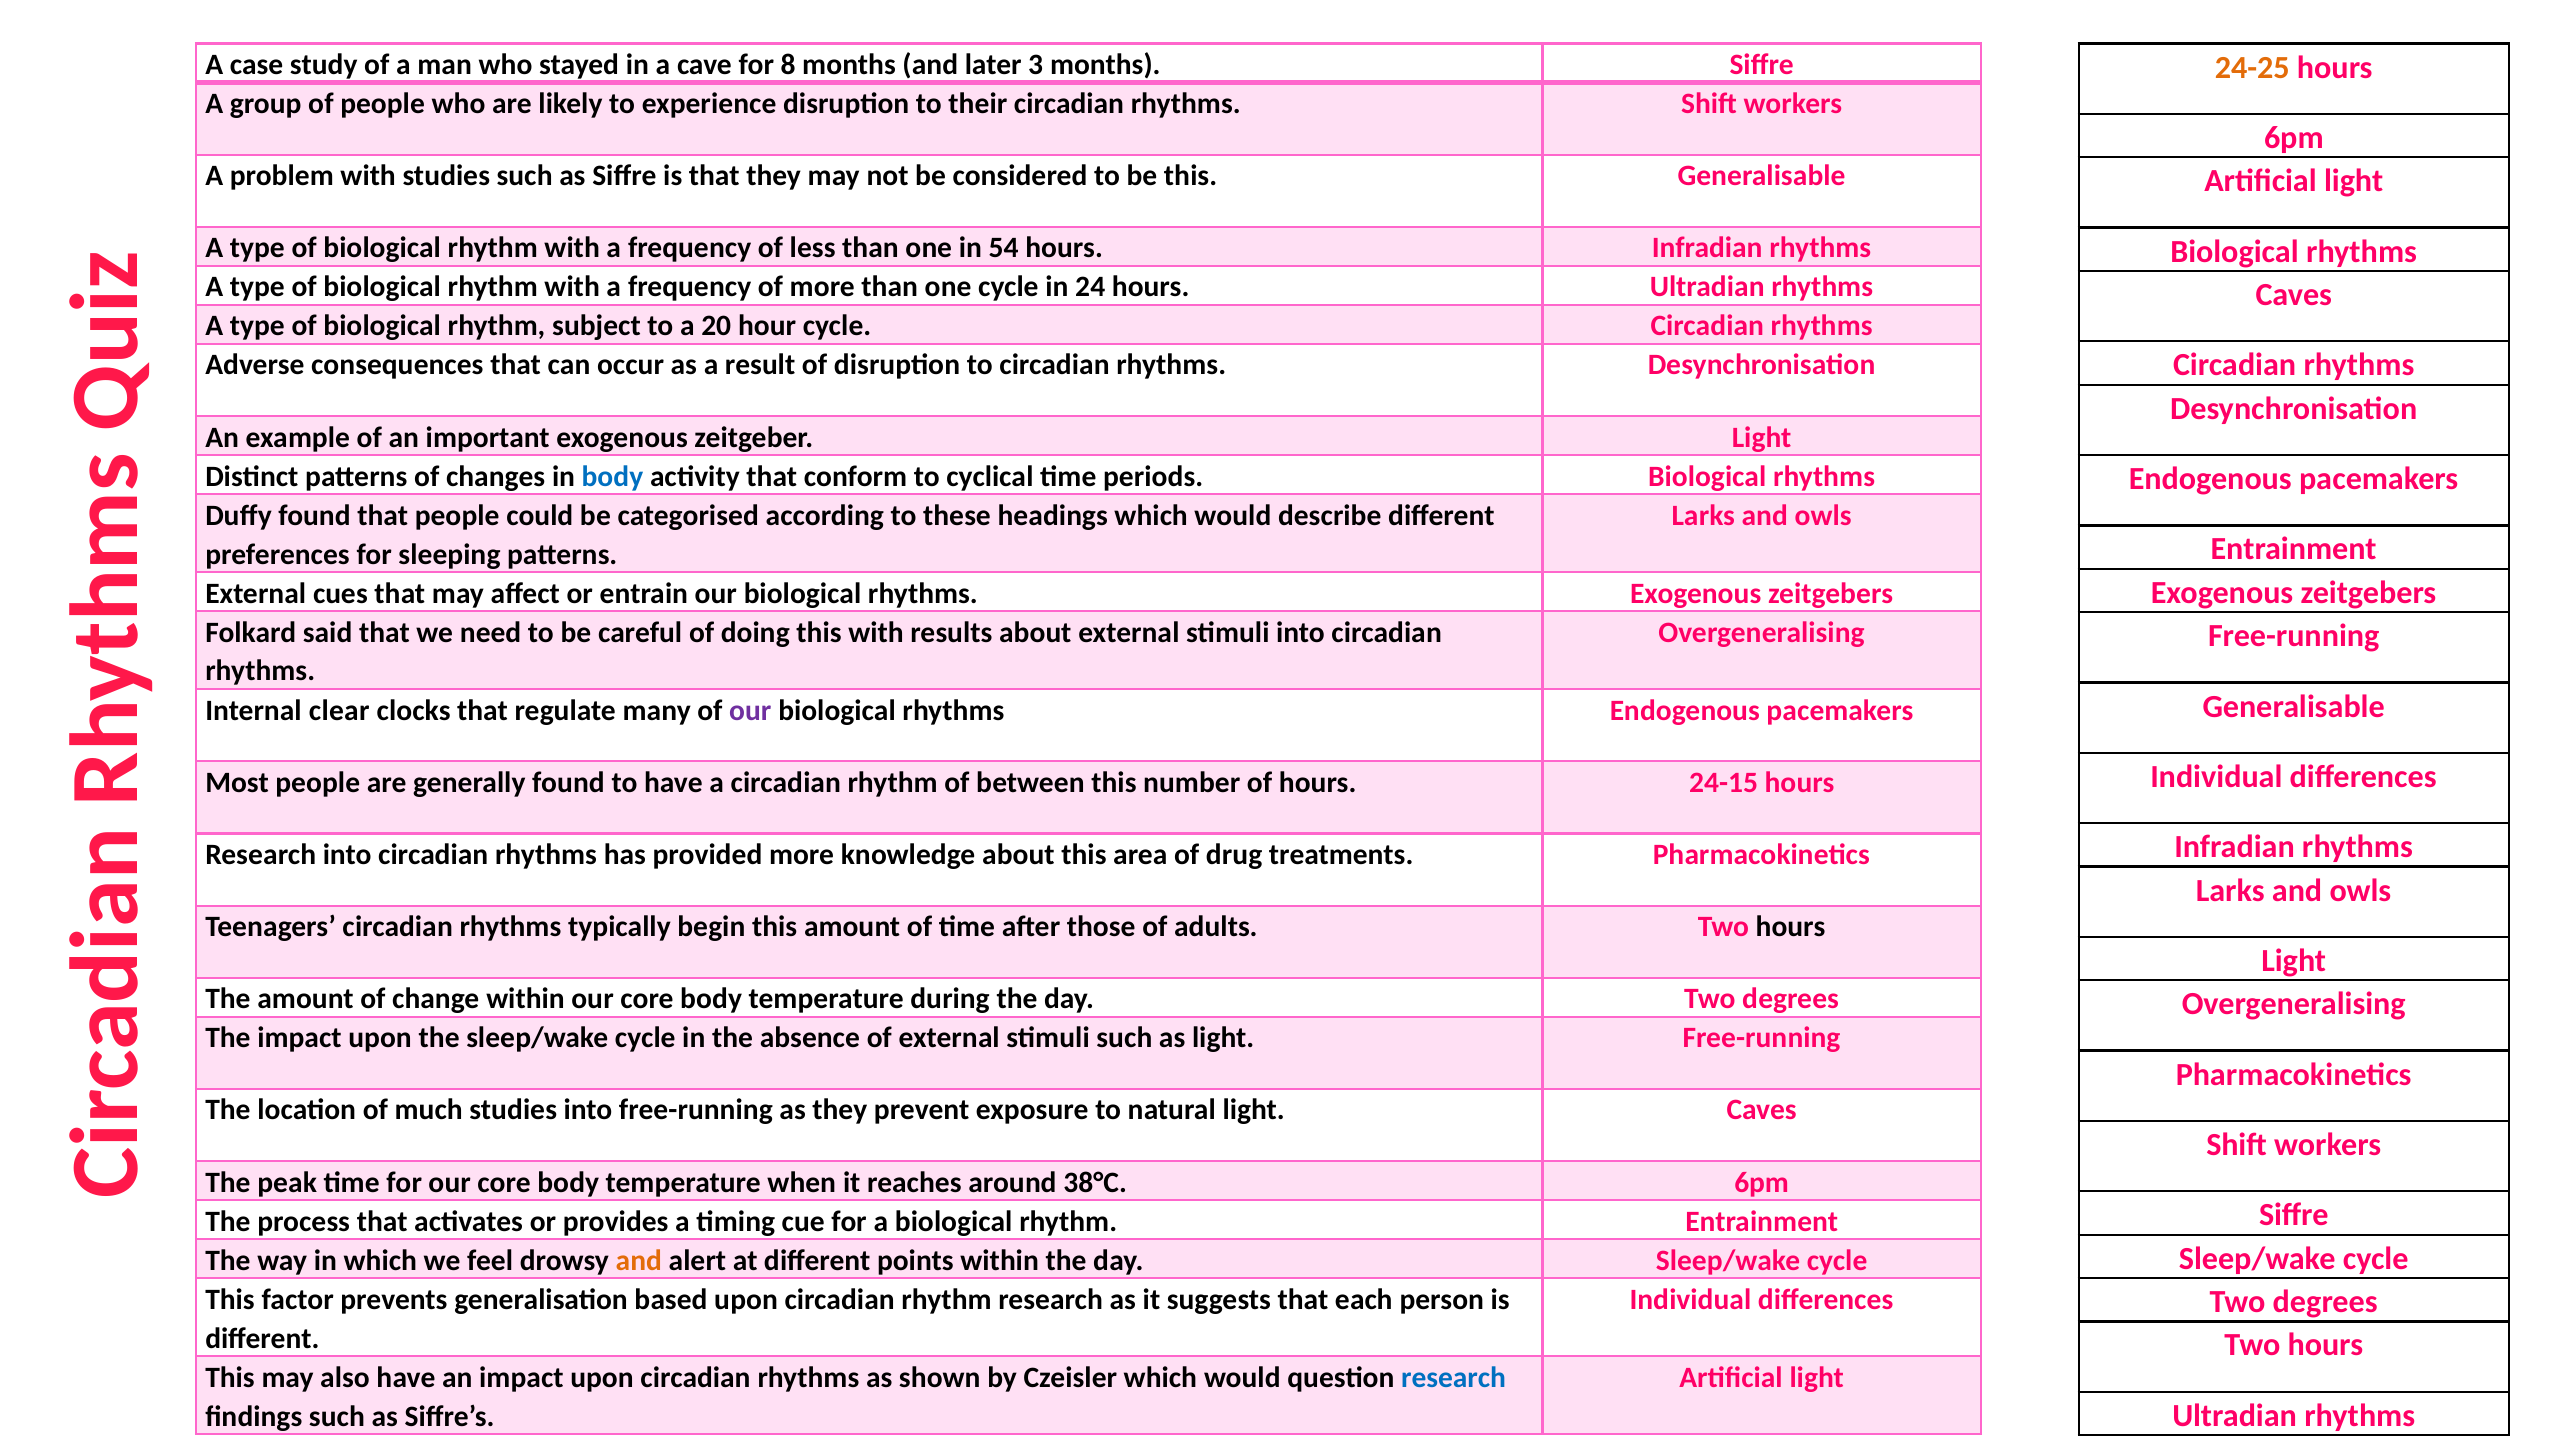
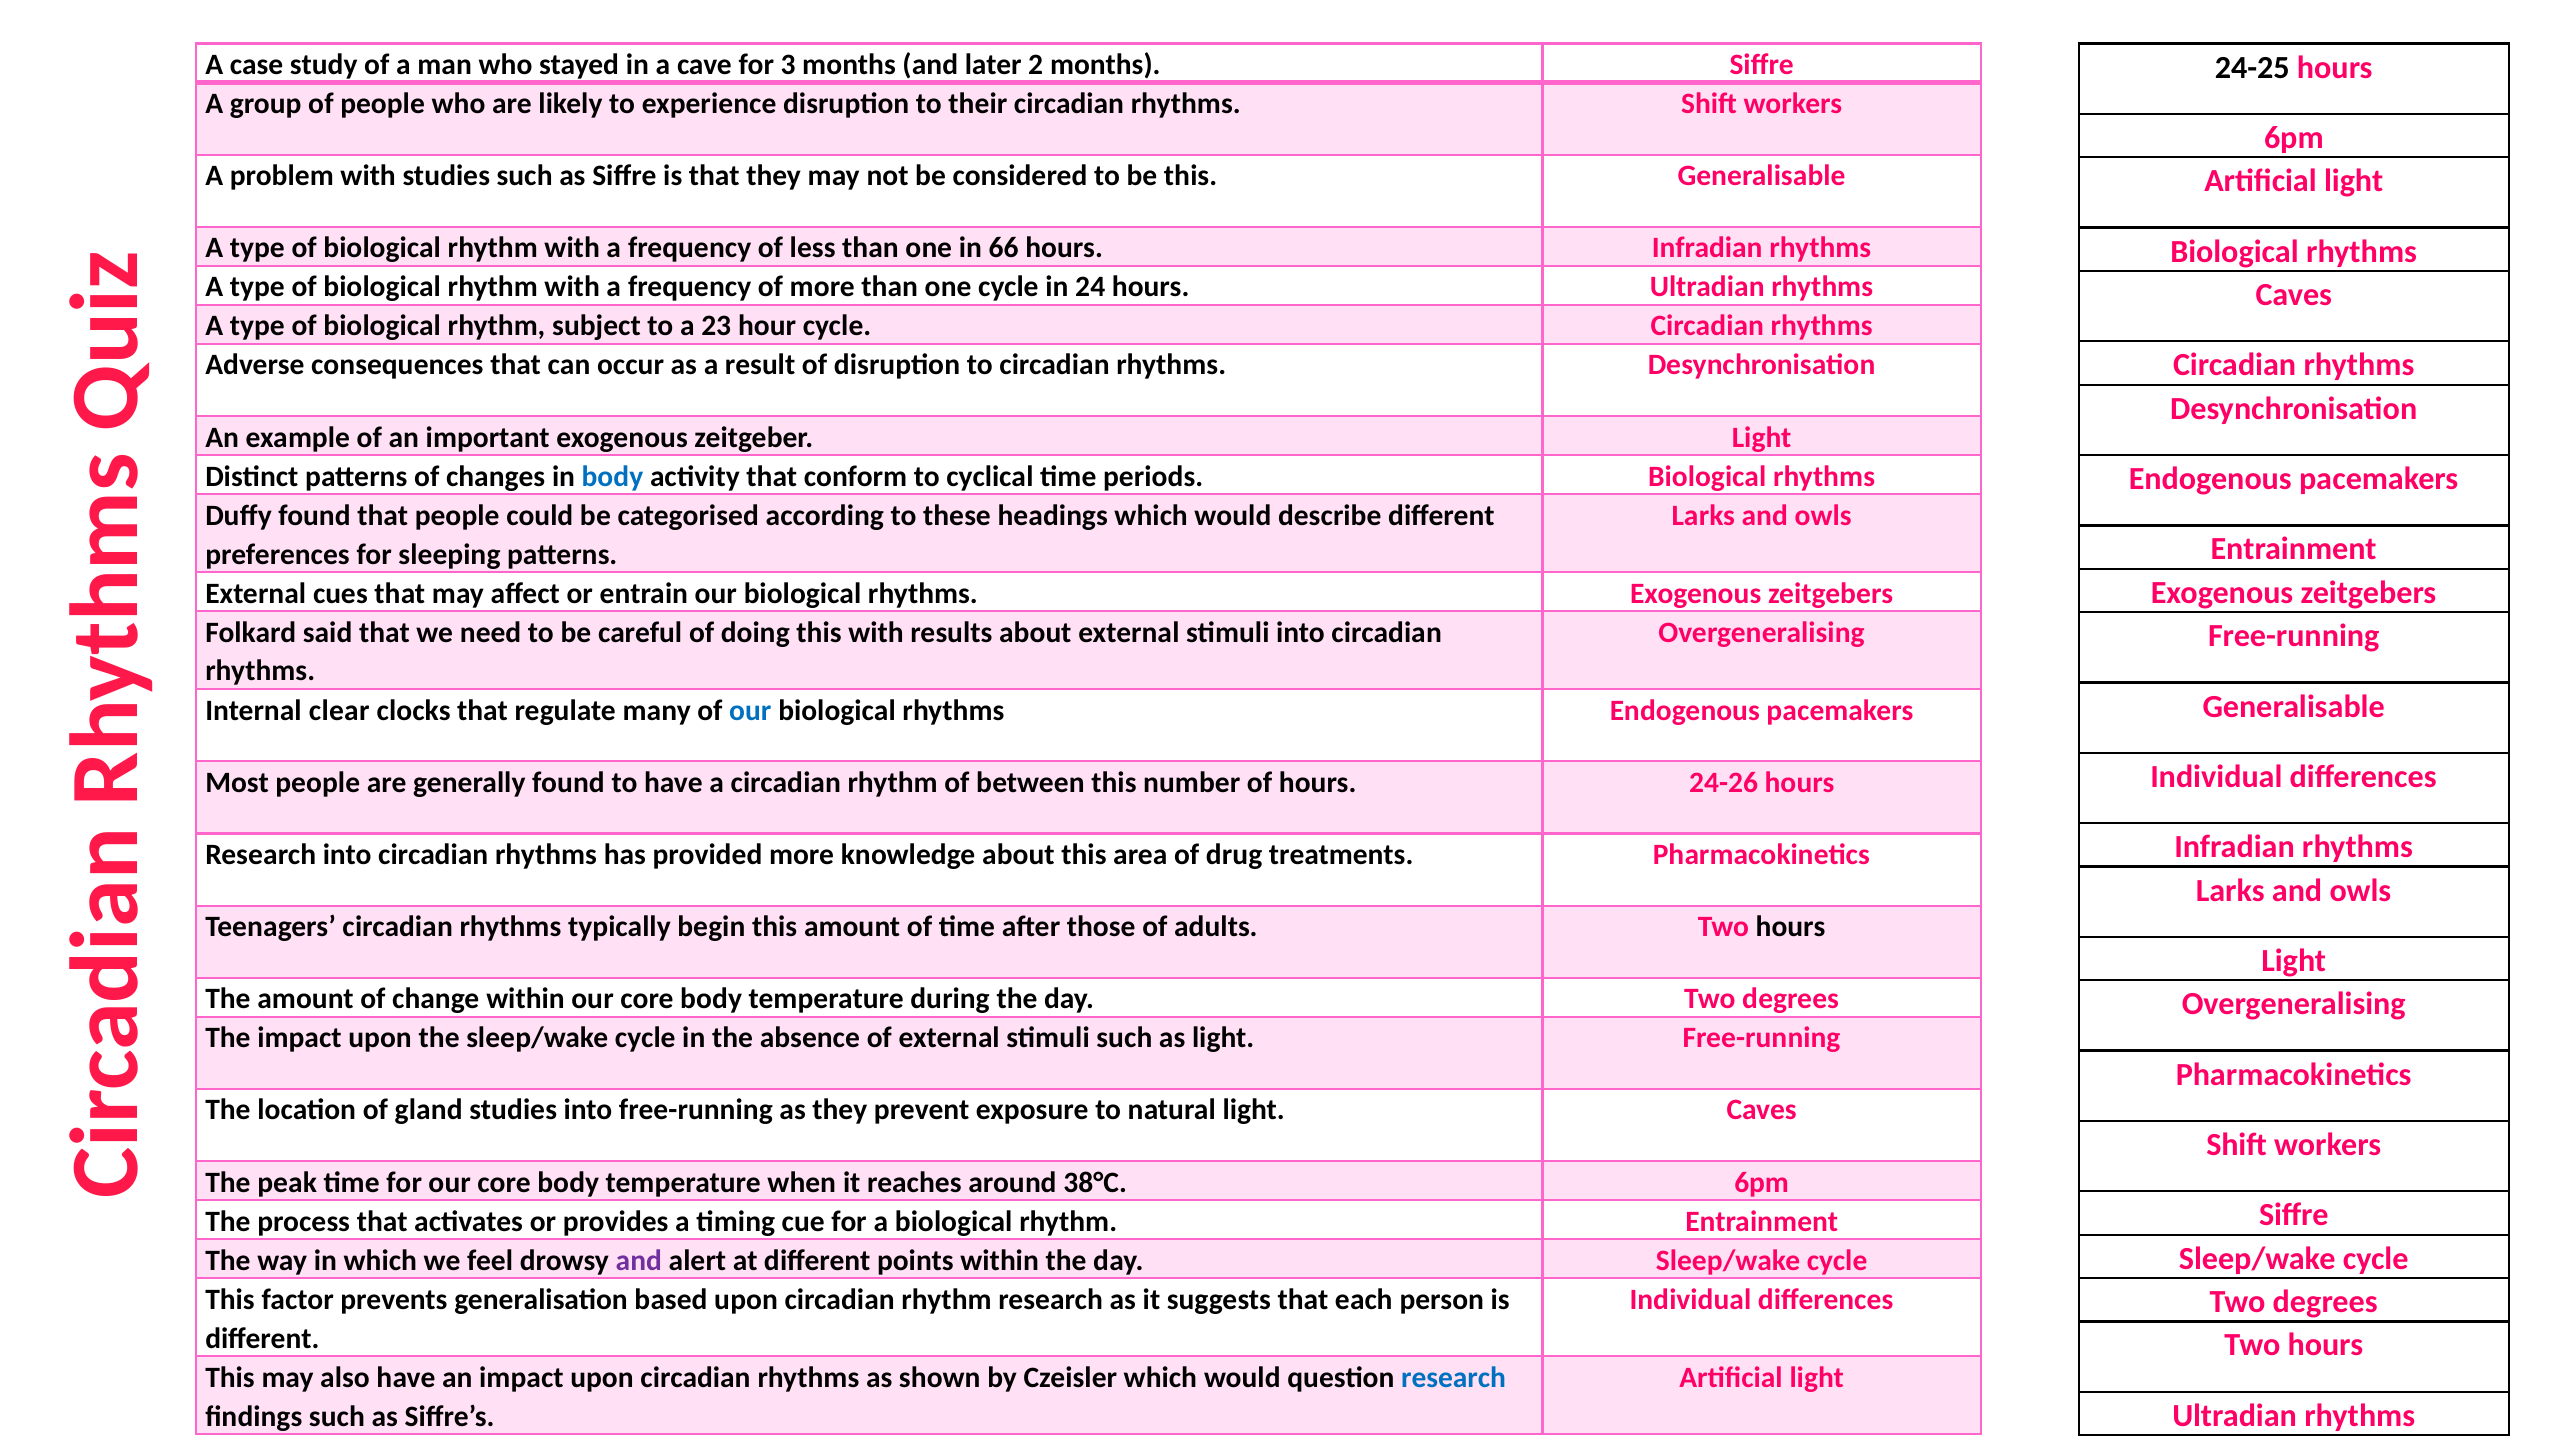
8: 8 -> 3
3: 3 -> 2
24-25 colour: orange -> black
54: 54 -> 66
20: 20 -> 23
our at (750, 710) colour: purple -> blue
24-15: 24-15 -> 24-26
much: much -> gland
and at (639, 1260) colour: orange -> purple
